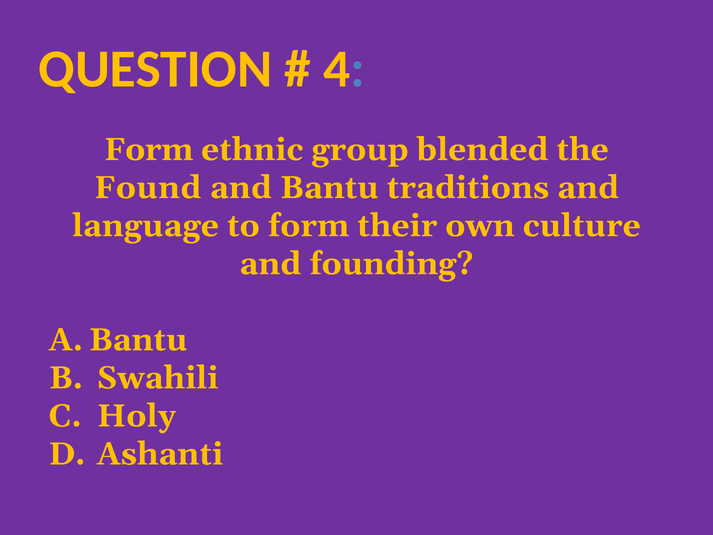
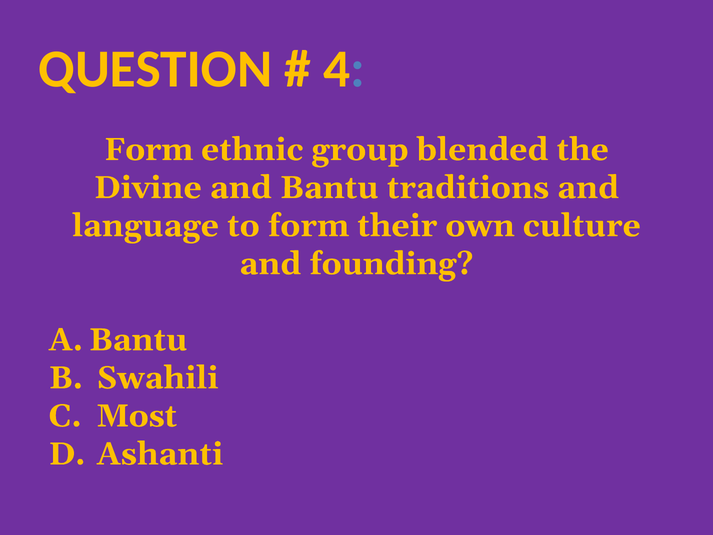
Found: Found -> Divine
Holy: Holy -> Most
